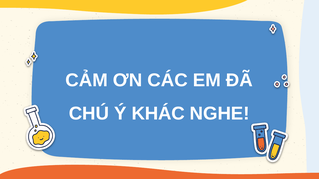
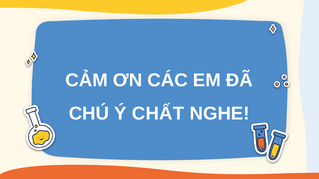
KHÁC: KHÁC -> CHẤT
